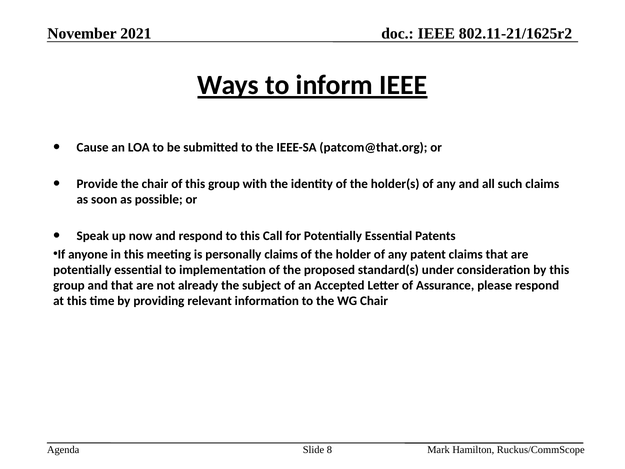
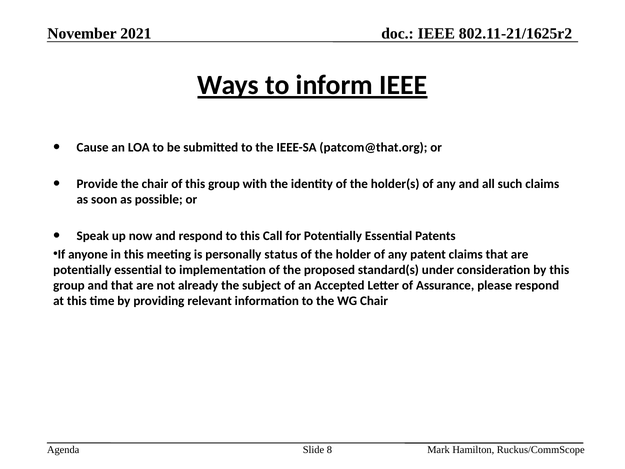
personally claims: claims -> status
